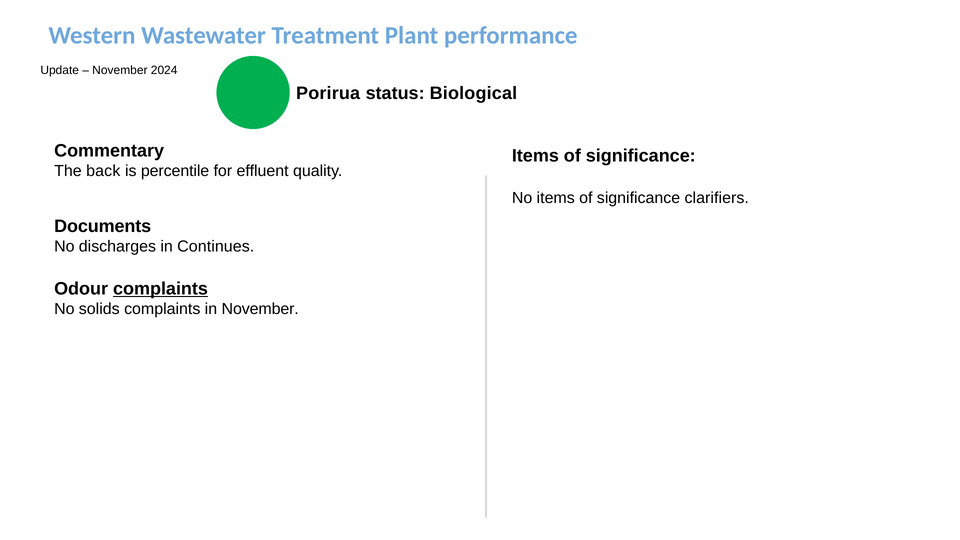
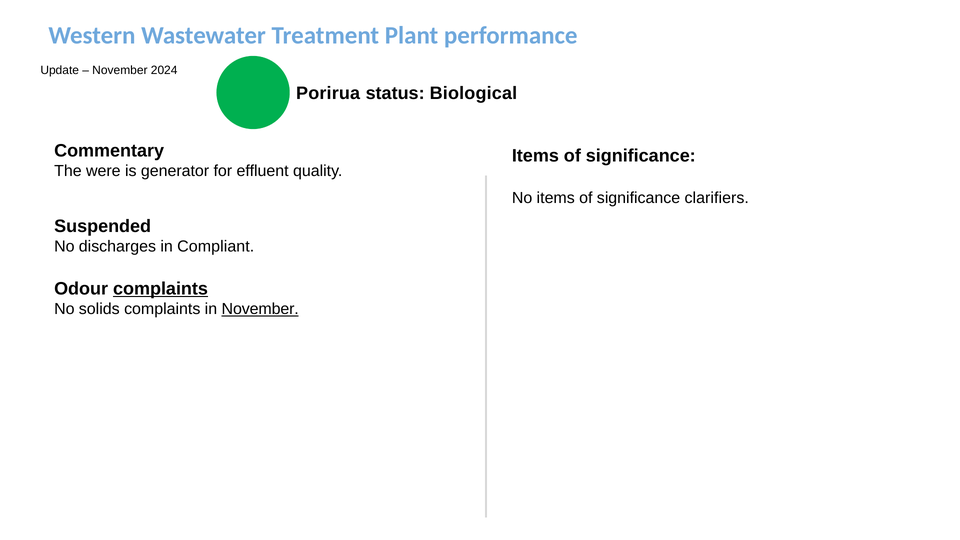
back: back -> were
percentile: percentile -> generator
Documents: Documents -> Suspended
Continues: Continues -> Compliant
November at (260, 309) underline: none -> present
